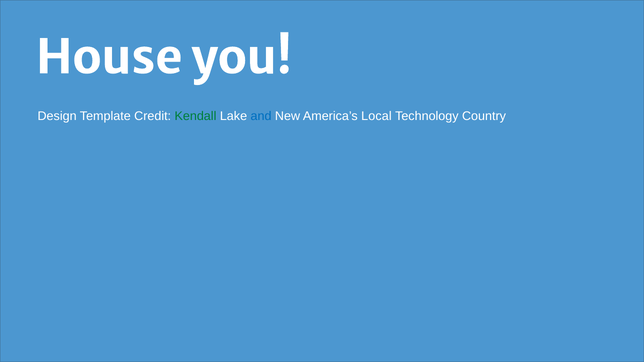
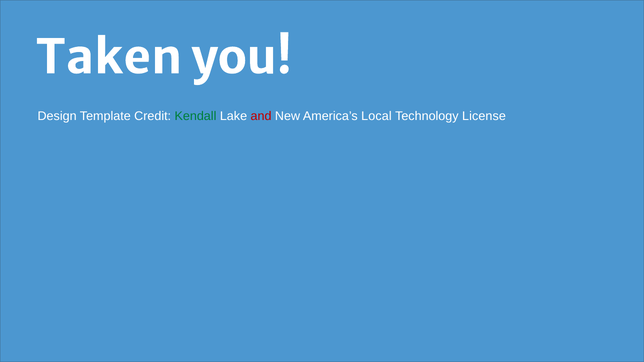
House: House -> Taken
and colour: blue -> red
Country: Country -> License
